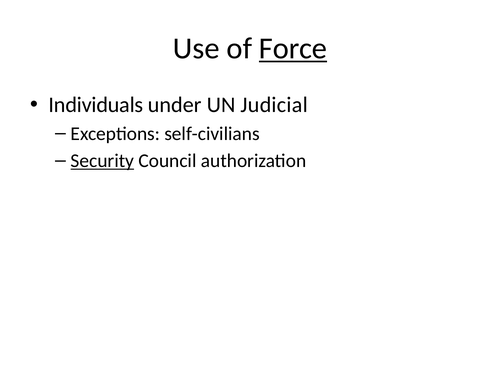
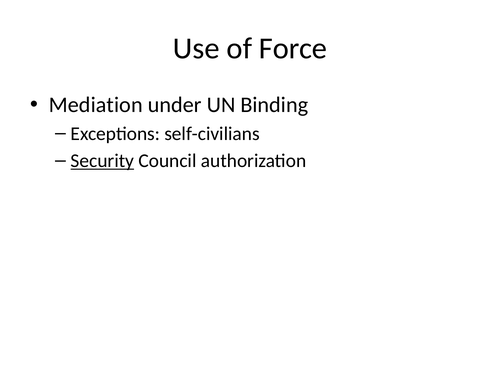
Force underline: present -> none
Individuals: Individuals -> Mediation
Judicial: Judicial -> Binding
